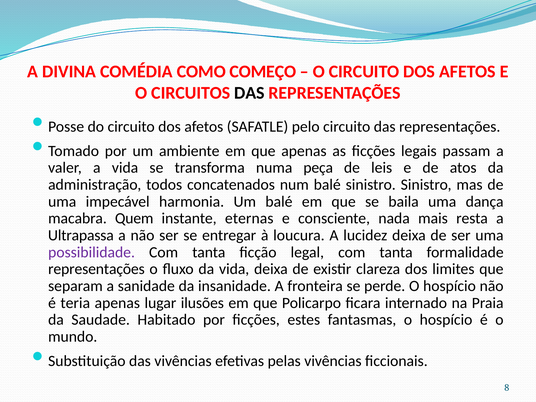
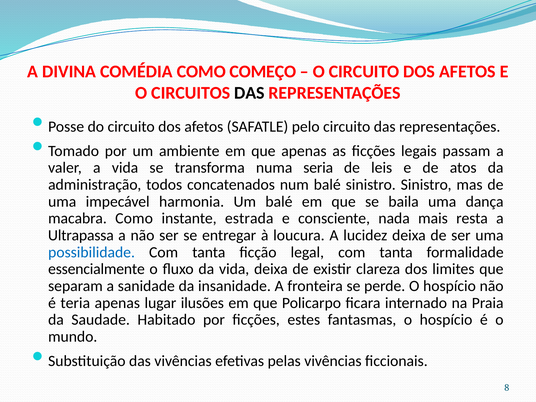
peça: peça -> seria
macabra Quem: Quem -> Como
eternas: eternas -> estrada
possibilidade colour: purple -> blue
representações at (96, 269): representações -> essencialmente
